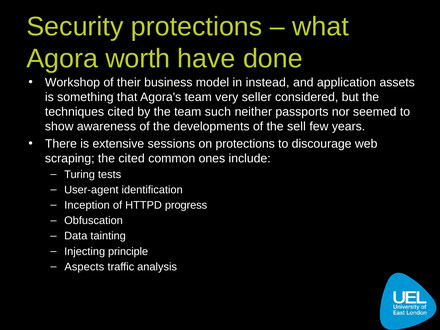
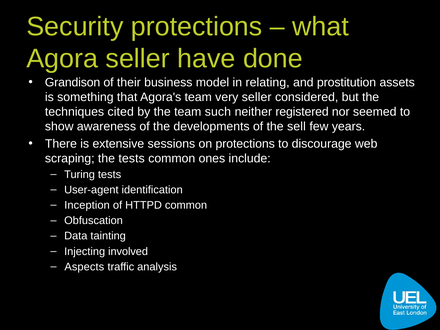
Agora worth: worth -> seller
Workshop: Workshop -> Grandison
instead: instead -> relating
application: application -> prostitution
passports: passports -> registered
the cited: cited -> tests
HTTPD progress: progress -> common
principle: principle -> involved
